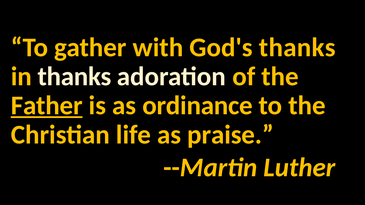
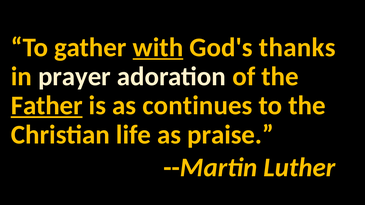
with underline: none -> present
in thanks: thanks -> prayer
ordinance: ordinance -> continues
